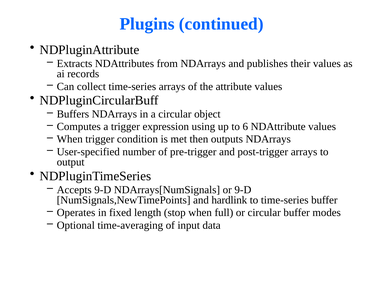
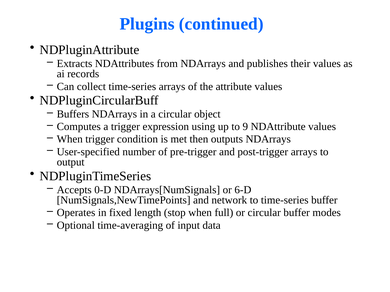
6: 6 -> 9
Accepts 9-D: 9-D -> 0-D
or 9-D: 9-D -> 6-D
hardlink: hardlink -> network
